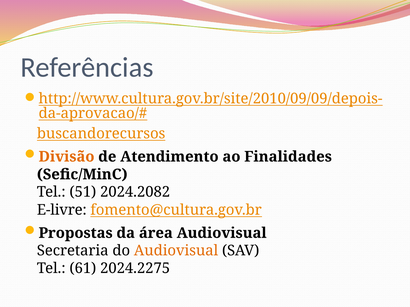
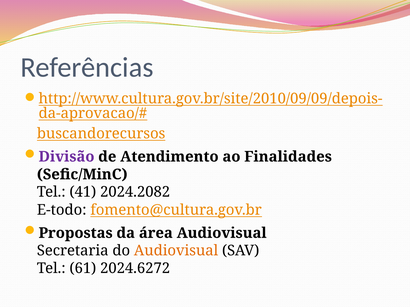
Divisão colour: orange -> purple
51: 51 -> 41
E-livre: E-livre -> E-todo
2024.2275: 2024.2275 -> 2024.6272
